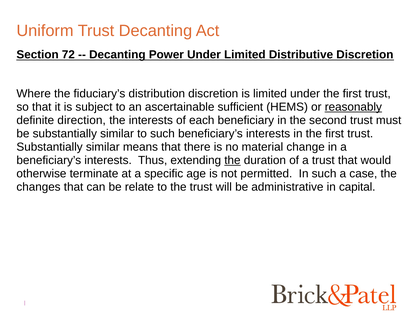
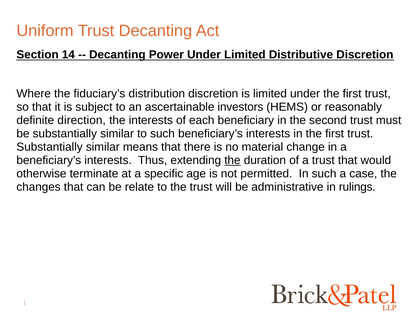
72: 72 -> 14
sufficient: sufficient -> investors
reasonably underline: present -> none
capital: capital -> rulings
